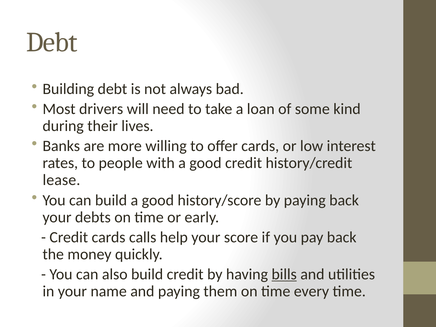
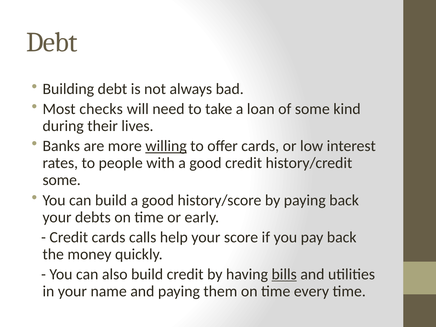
drivers: drivers -> checks
willing underline: none -> present
lease at (61, 180): lease -> some
